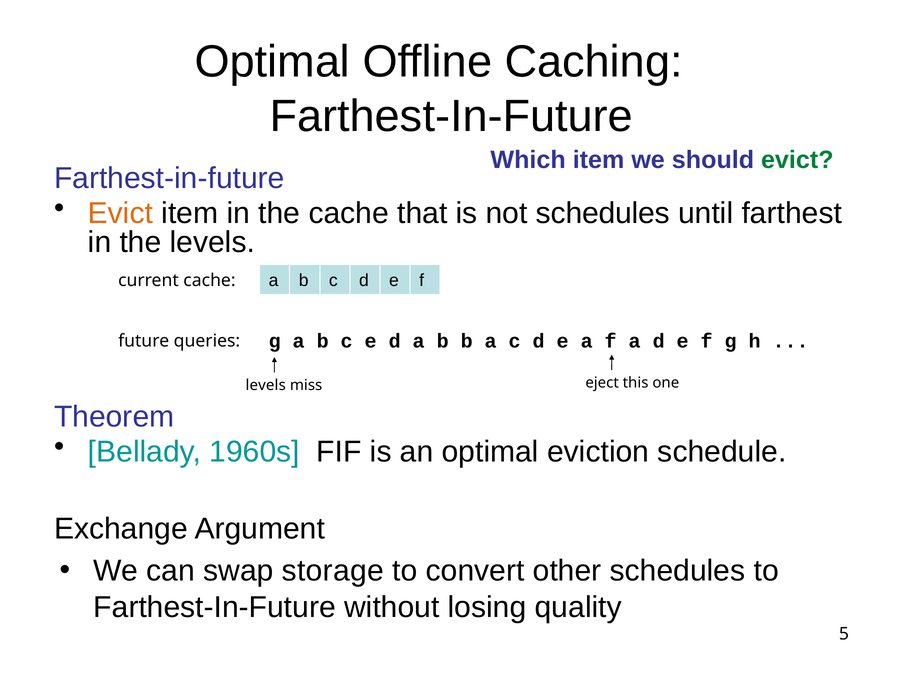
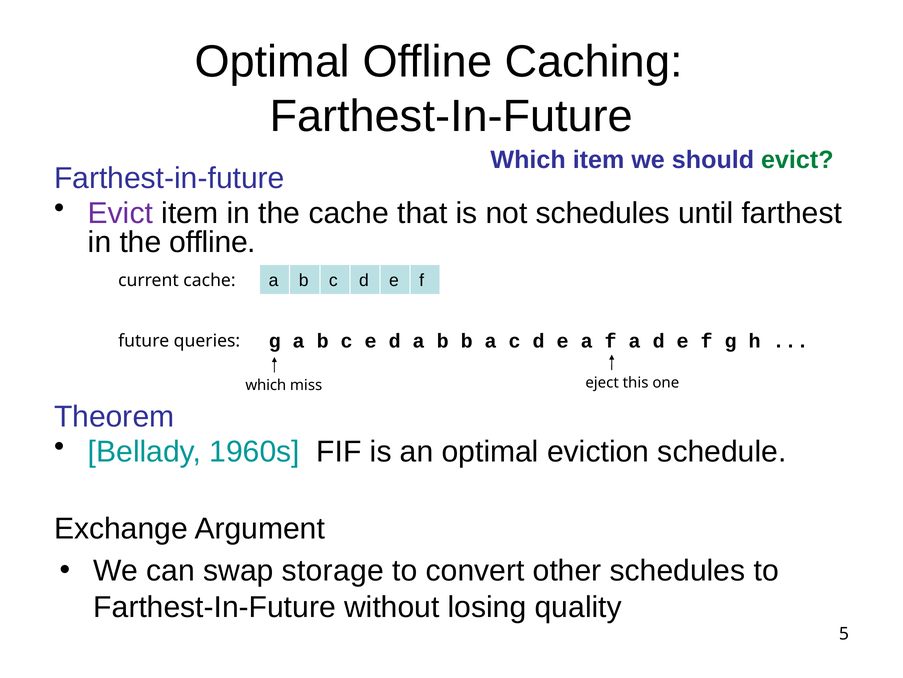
Evict at (120, 213) colour: orange -> purple
the levels: levels -> offline
levels at (266, 385): levels -> which
